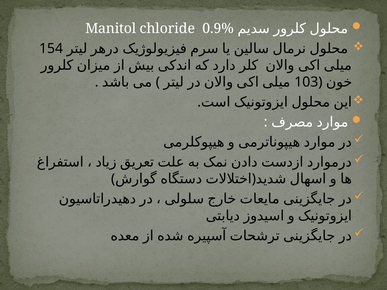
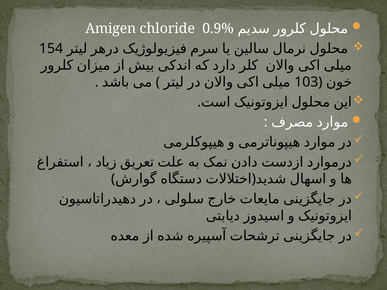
Manitol: Manitol -> Amigen
